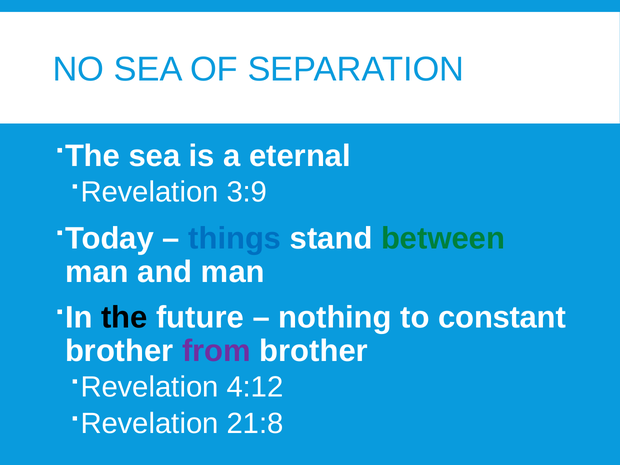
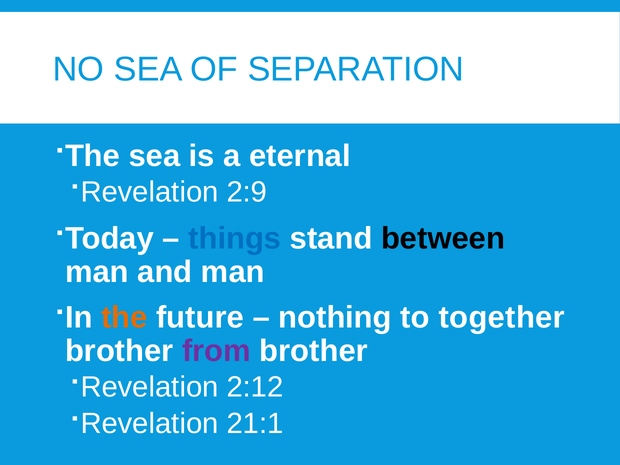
3:9: 3:9 -> 2:9
between colour: green -> black
the colour: black -> orange
constant: constant -> together
4:12: 4:12 -> 2:12
21:8: 21:8 -> 21:1
